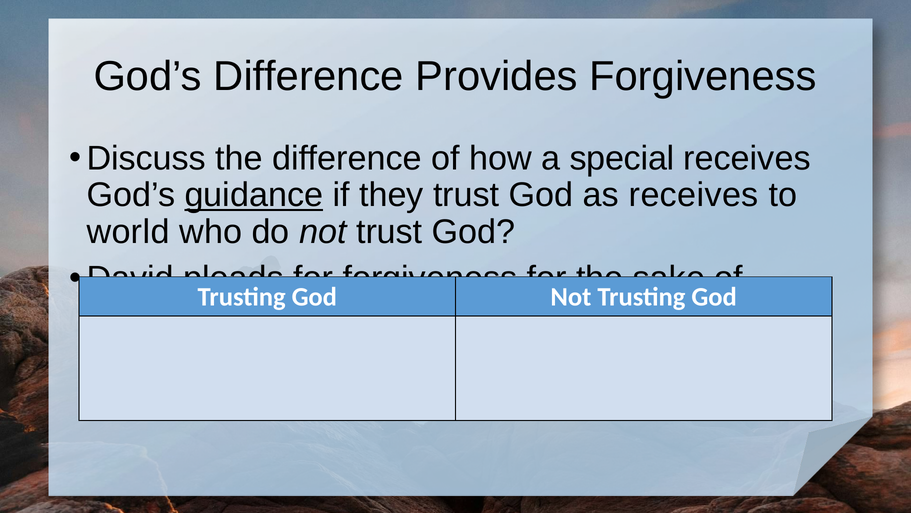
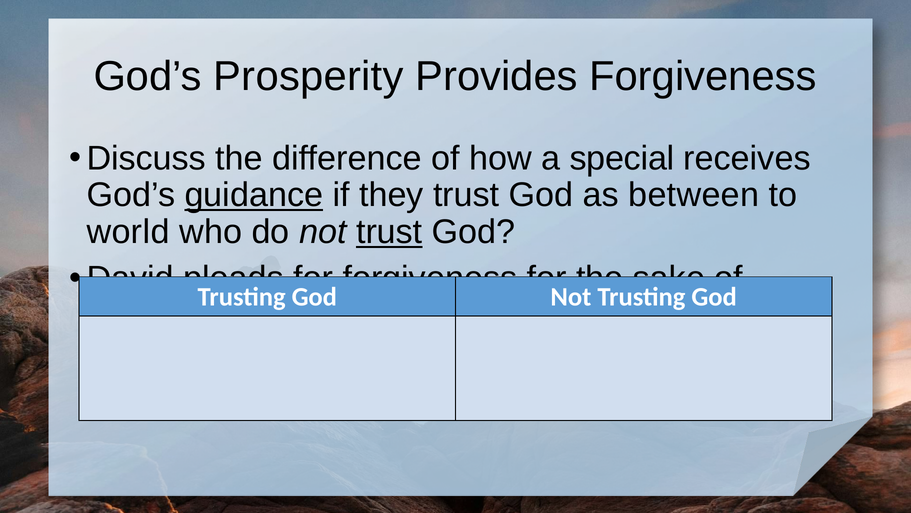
God’s Difference: Difference -> Prosperity
as receives: receives -> between
trust at (389, 232) underline: none -> present
